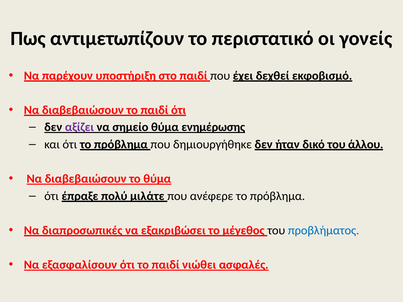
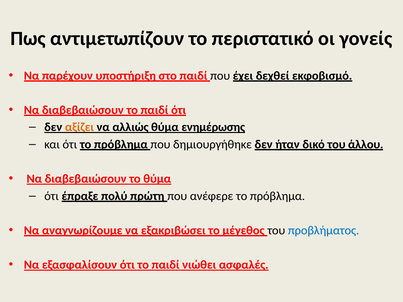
αξίζει colour: purple -> orange
σημείο: σημείο -> αλλιώς
μιλάτε: μιλάτε -> πρώτη
διαπροσωπικές: διαπροσωπικές -> αναγνωρίζουμε
